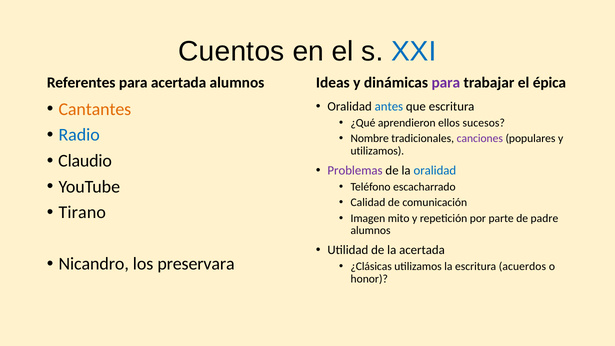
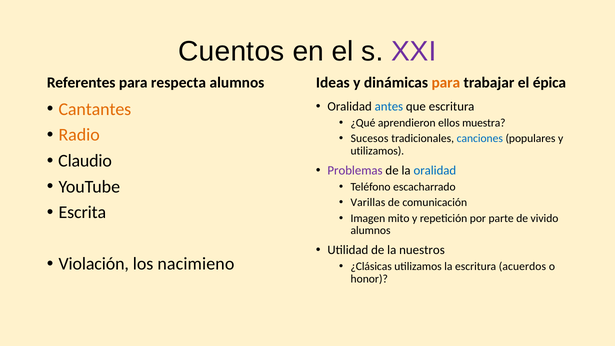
XXI colour: blue -> purple
para acertada: acertada -> respecta
para at (446, 83) colour: purple -> orange
sucesos: sucesos -> muestra
Radio colour: blue -> orange
Nombre: Nombre -> Sucesos
canciones colour: purple -> blue
Calidad: Calidad -> Varillas
Tirano: Tirano -> Escrita
padre: padre -> vivido
la acertada: acertada -> nuestros
Nicandro: Nicandro -> Violación
preservara: preservara -> nacimieno
